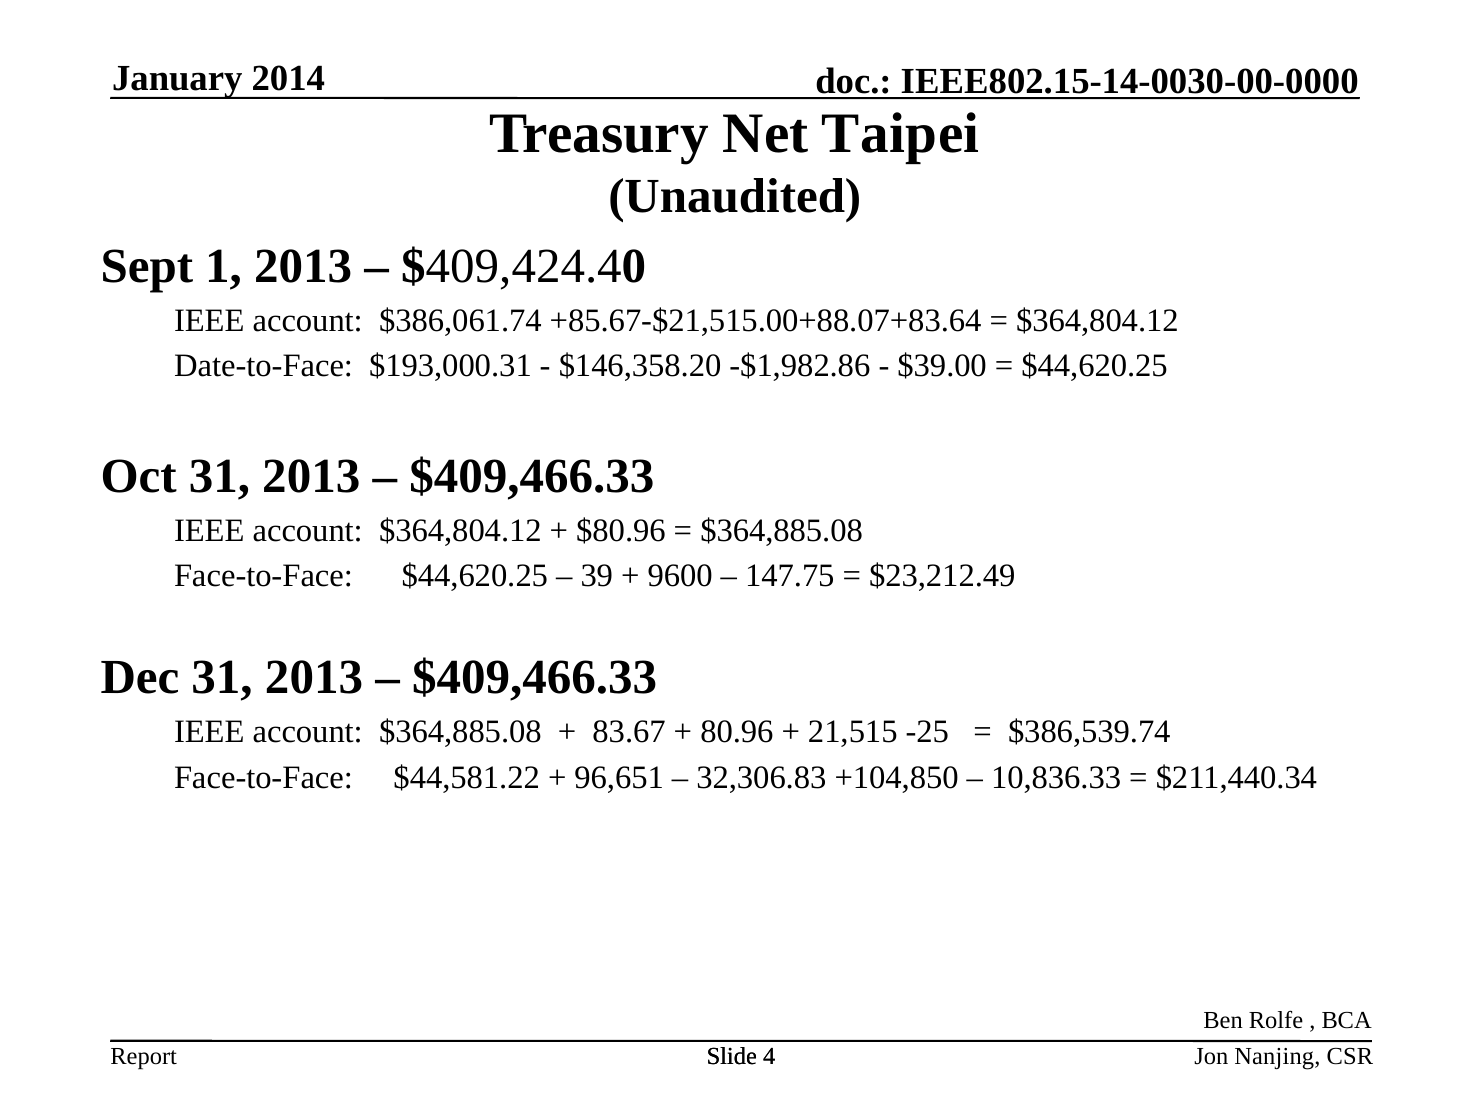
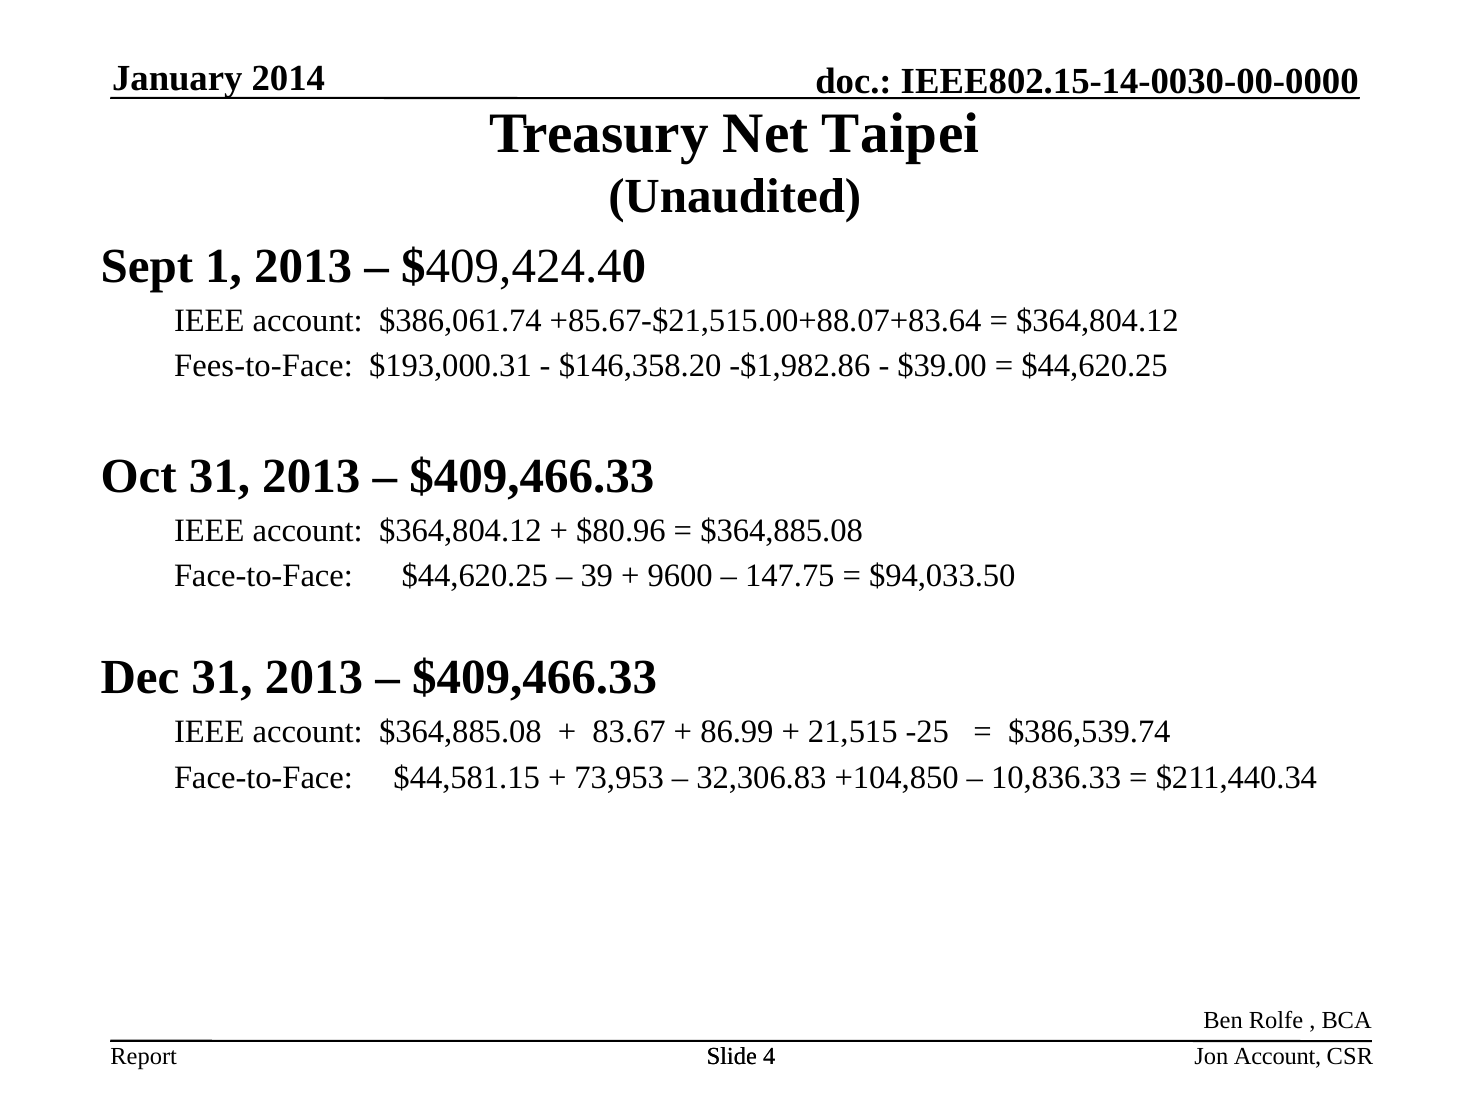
Date-to-Face: Date-to-Face -> Fees-to-Face
$23,212.49: $23,212.49 -> $94,033.50
80.96: 80.96 -> 86.99
$44,581.22: $44,581.22 -> $44,581.15
96,651: 96,651 -> 73,953
Jon Nanjing: Nanjing -> Account
